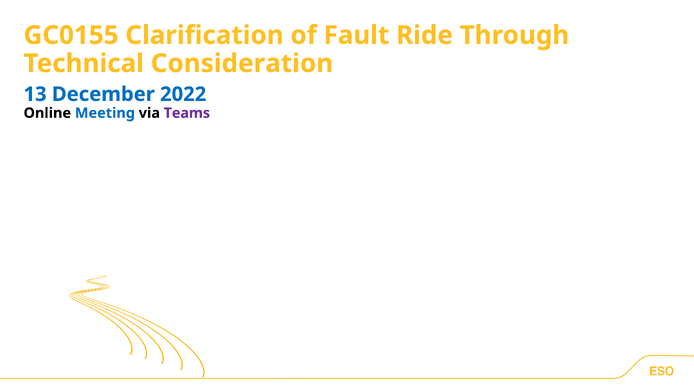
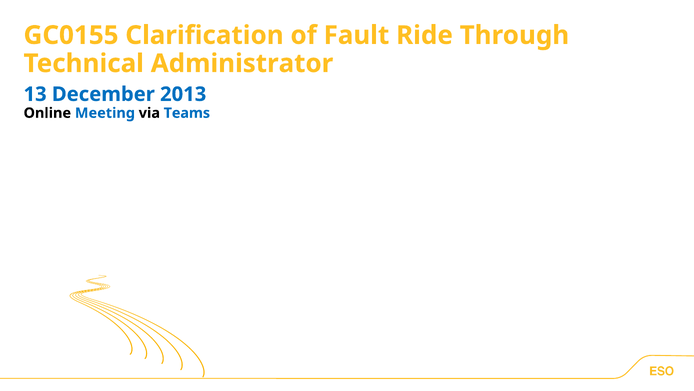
Consideration: Consideration -> Administrator
2022: 2022 -> 2013
Teams colour: purple -> blue
